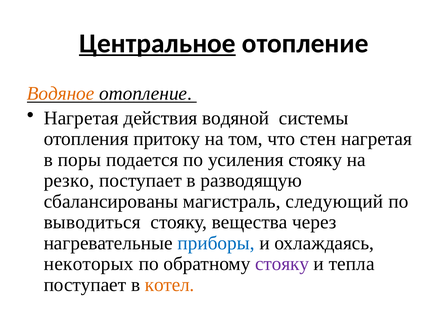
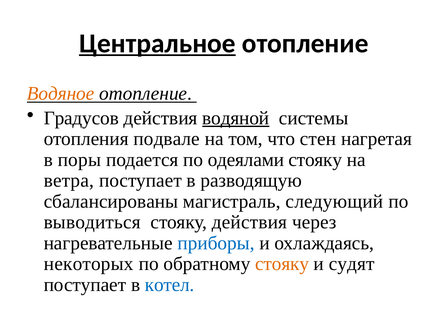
Нагретая at (81, 118): Нагретая -> Градусов
водяной underline: none -> present
притоку: притоку -> подвале
усиления: усиления -> одеялами
резко: резко -> ветра
стояку вещества: вещества -> действия
стояку at (282, 264) colour: purple -> orange
тепла: тепла -> судят
котел colour: orange -> blue
